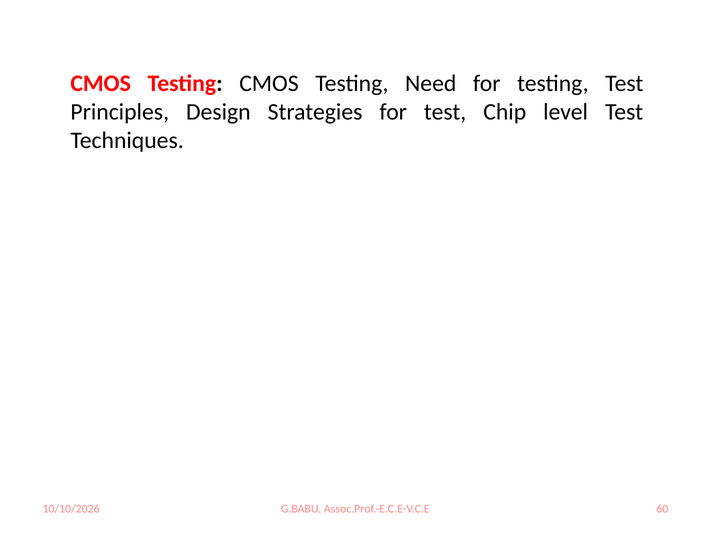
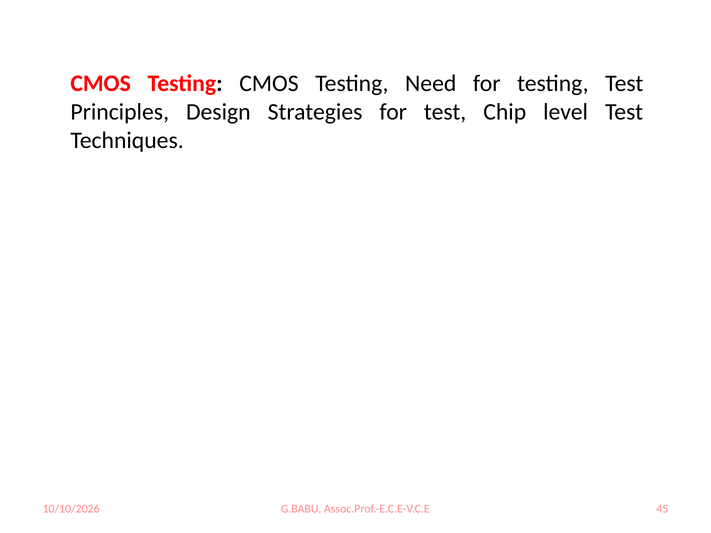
60: 60 -> 45
